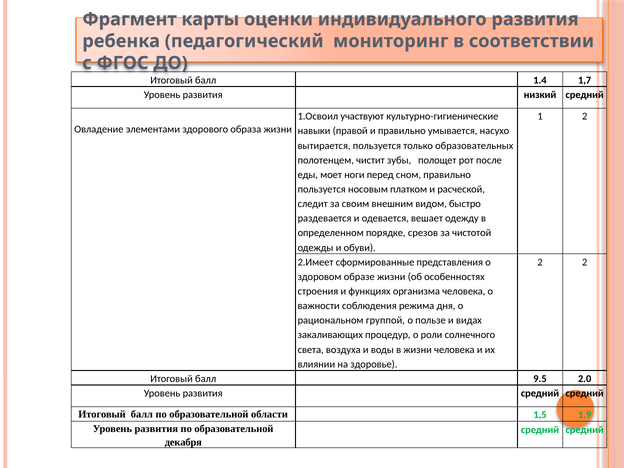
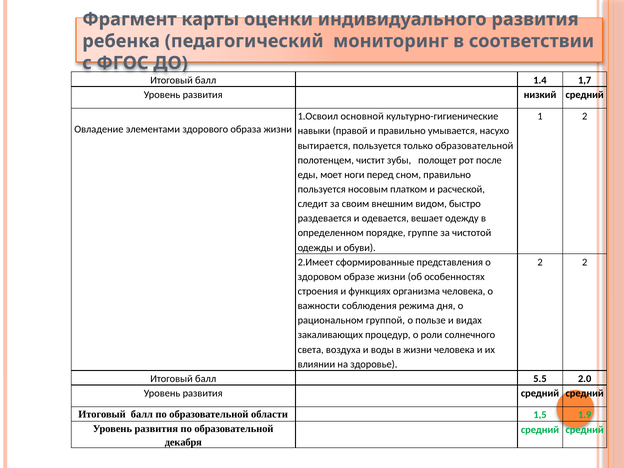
участвуют: участвуют -> основной
только образовательных: образовательных -> образовательной
срезов: срезов -> группе
9.5: 9.5 -> 5.5
